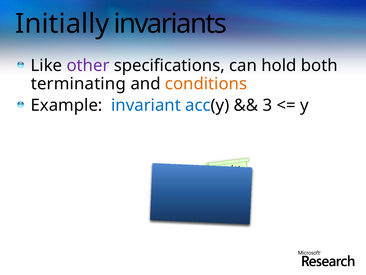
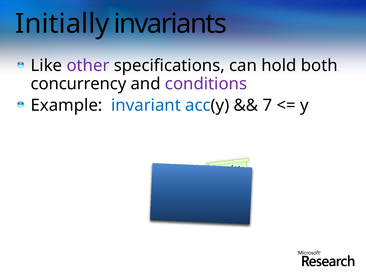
terminating: terminating -> concurrency
conditions colour: orange -> purple
3: 3 -> 7
